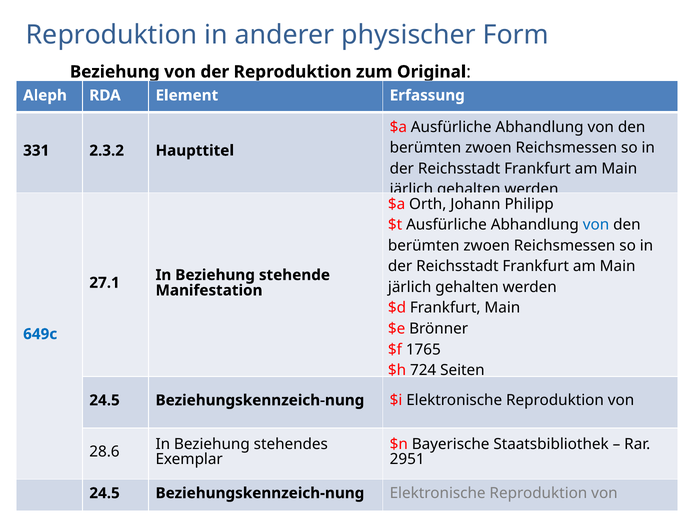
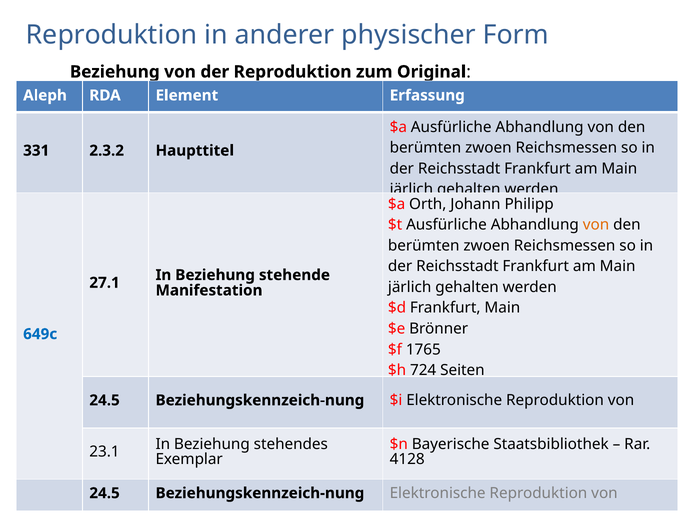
von at (596, 225) colour: blue -> orange
28.6: 28.6 -> 23.1
2951: 2951 -> 4128
